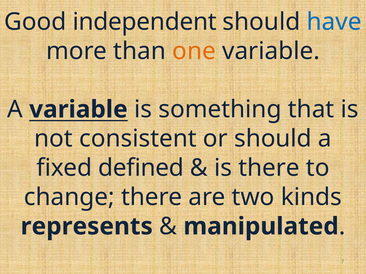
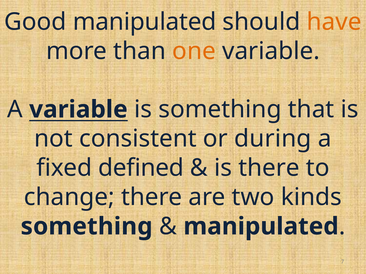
Good independent: independent -> manipulated
have colour: blue -> orange
or should: should -> during
represents at (87, 227): represents -> something
